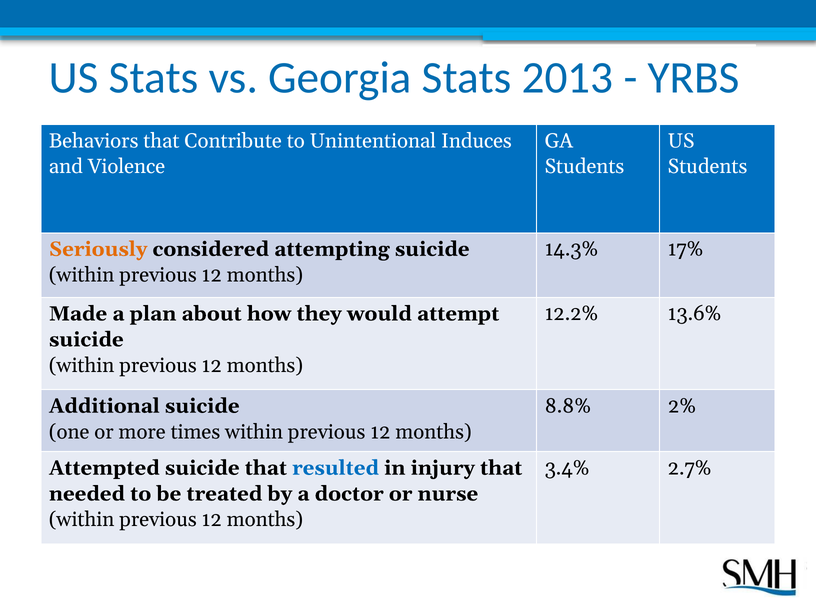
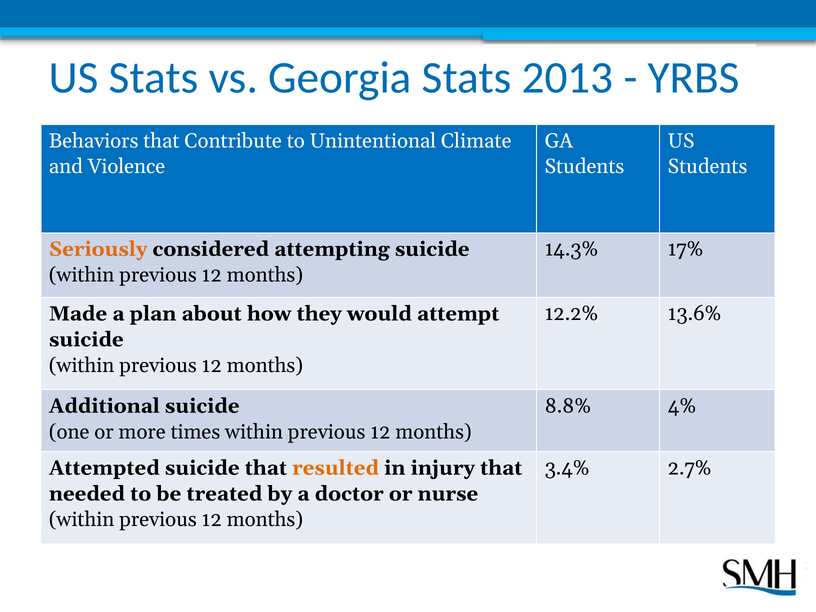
Induces: Induces -> Climate
2%: 2% -> 4%
resulted colour: blue -> orange
